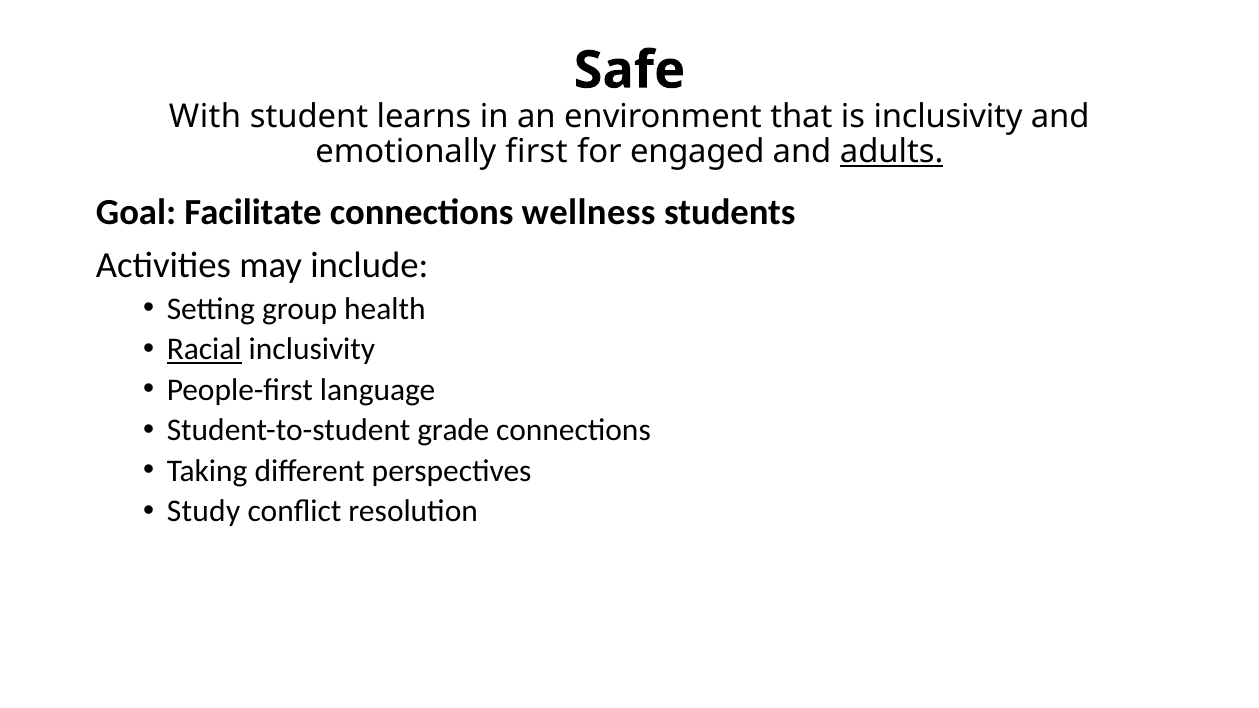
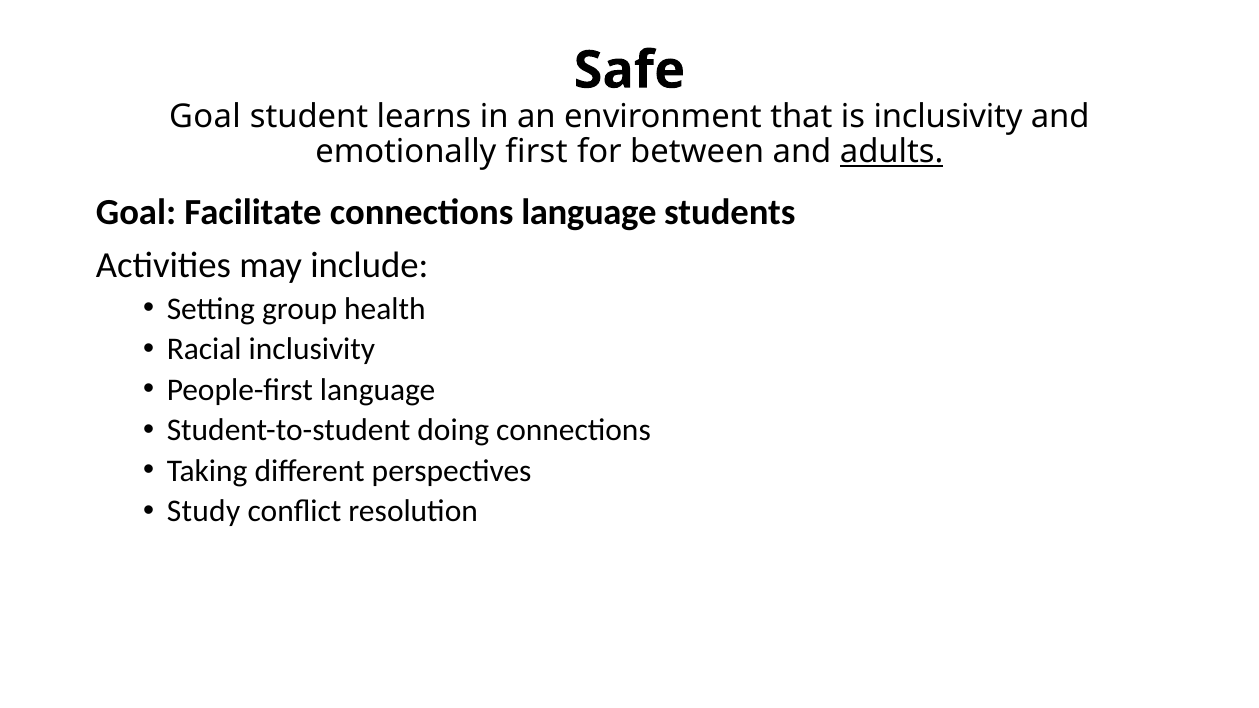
With at (205, 117): With -> Goal
engaged: engaged -> between
connections wellness: wellness -> language
Racial underline: present -> none
grade: grade -> doing
